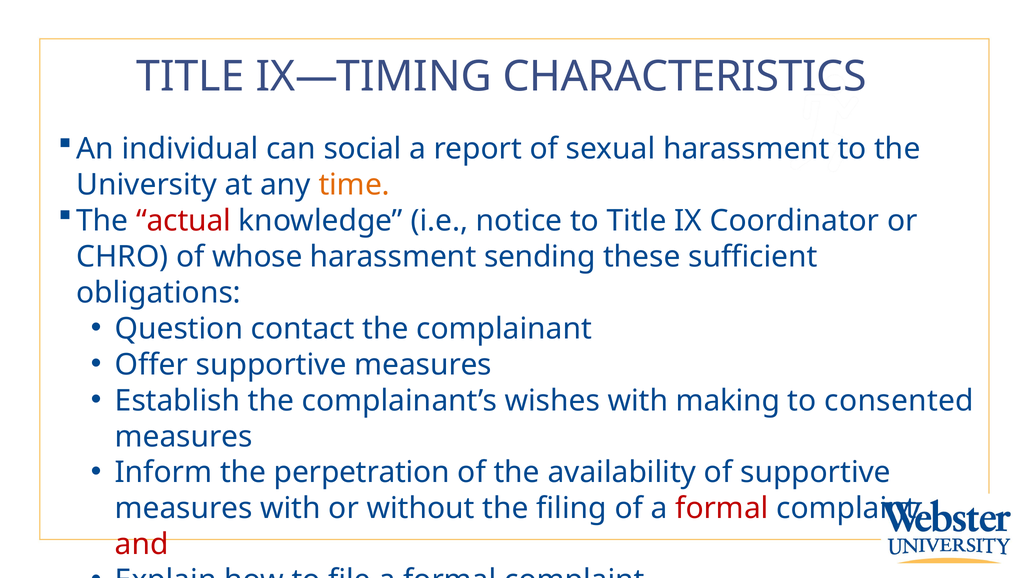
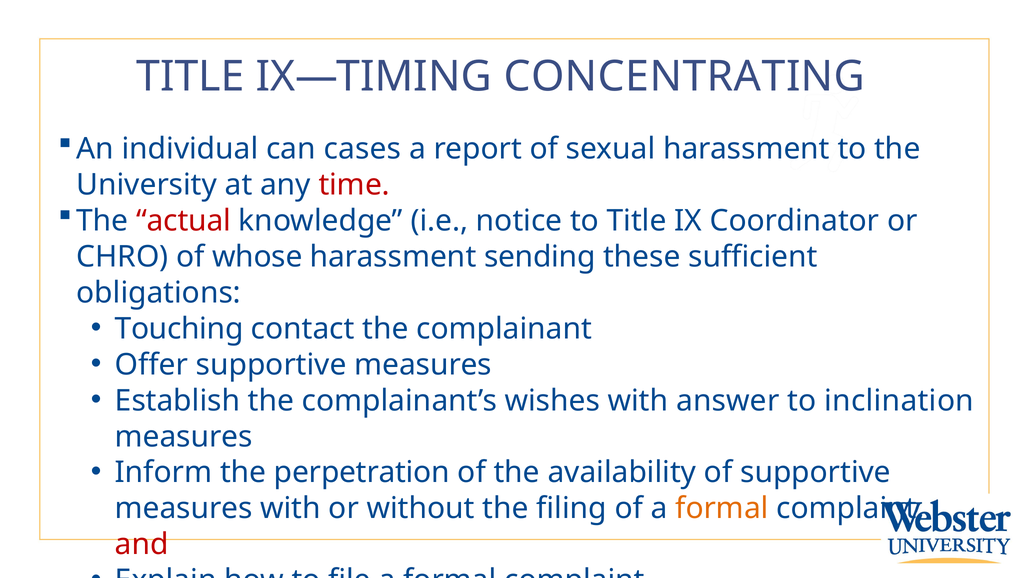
CHARACTERISTICS: CHARACTERISTICS -> CONCENTRATING
social: social -> cases
time colour: orange -> red
Question: Question -> Touching
making: making -> answer
consented: consented -> inclination
formal at (722, 509) colour: red -> orange
